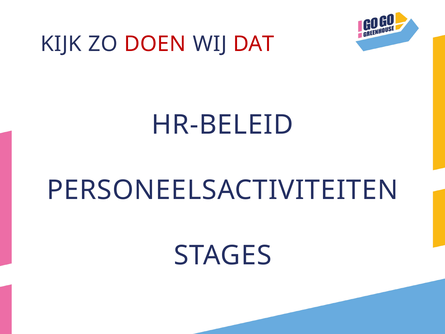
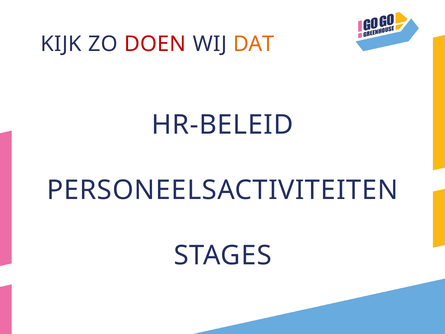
DAT colour: red -> orange
